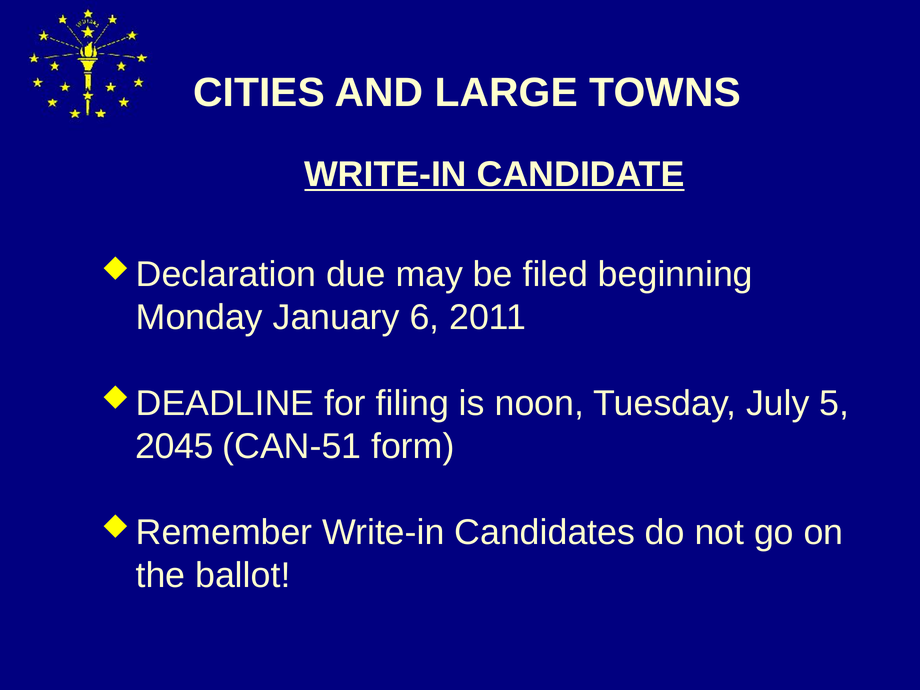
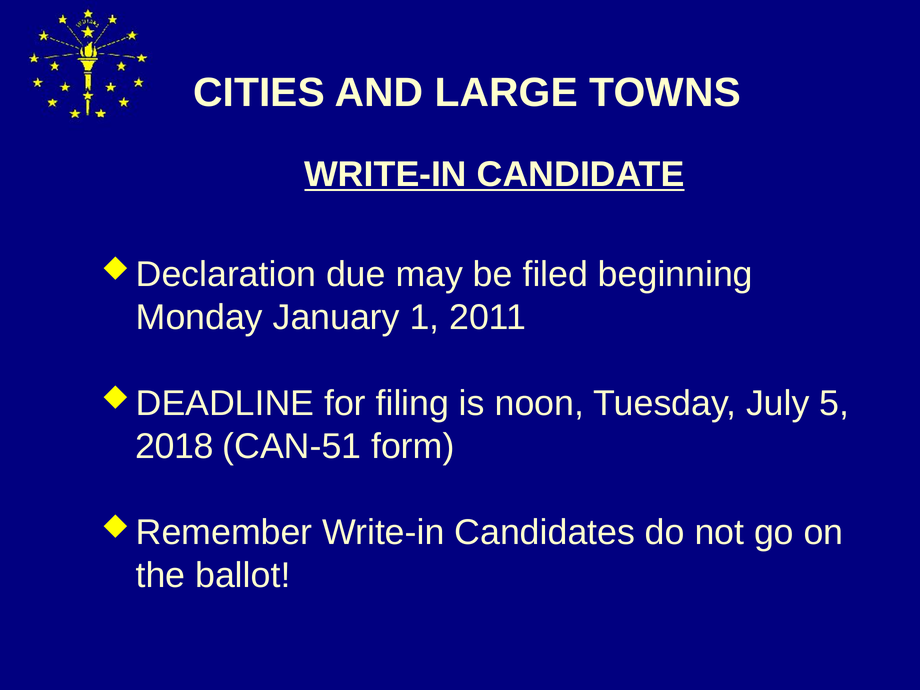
6: 6 -> 1
2045: 2045 -> 2018
